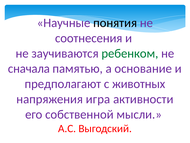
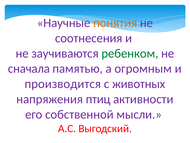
понятия colour: black -> orange
основание: основание -> огромным
предполагают: предполагают -> производится
игра: игра -> птиц
